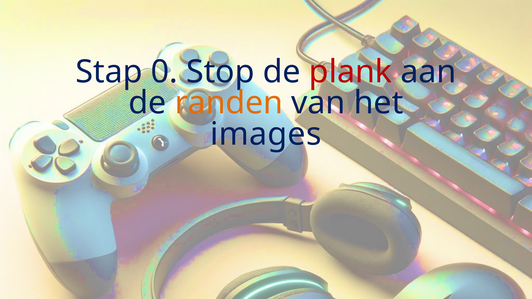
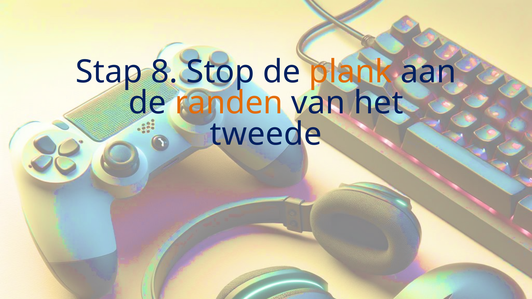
0: 0 -> 8
plank colour: red -> orange
images: images -> tweede
